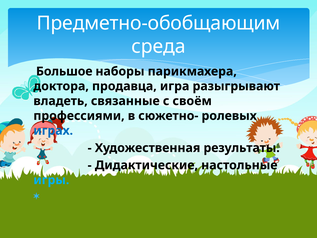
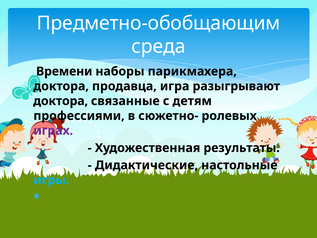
Большое: Большое -> Времени
владеть at (61, 101): владеть -> доктора
своём: своём -> детям
играх colour: blue -> purple
